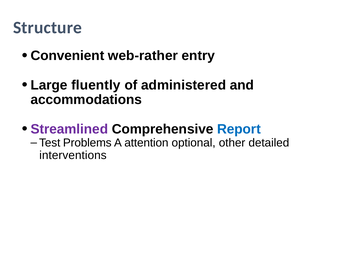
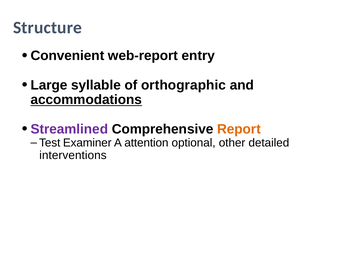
web-rather: web-rather -> web-report
fluently: fluently -> syllable
administered: administered -> orthographic
accommodations underline: none -> present
Report colour: blue -> orange
Problems: Problems -> Examiner
